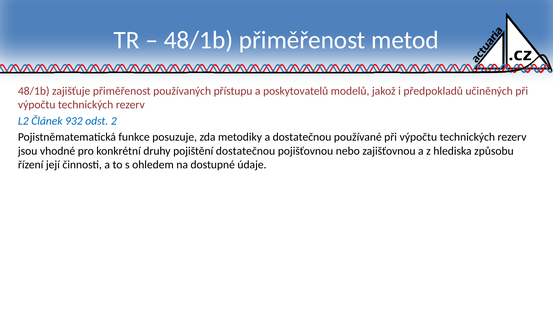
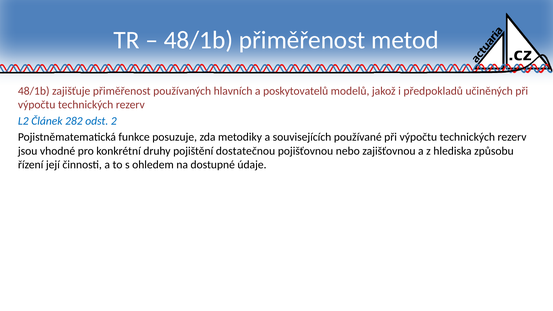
přístupu: přístupu -> hlavních
932: 932 -> 282
a dostatečnou: dostatečnou -> souvisejících
